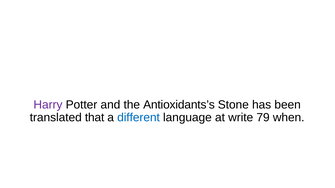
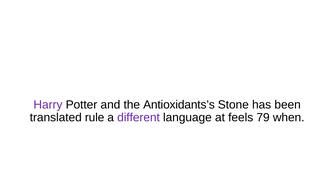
that: that -> rule
different colour: blue -> purple
write: write -> feels
